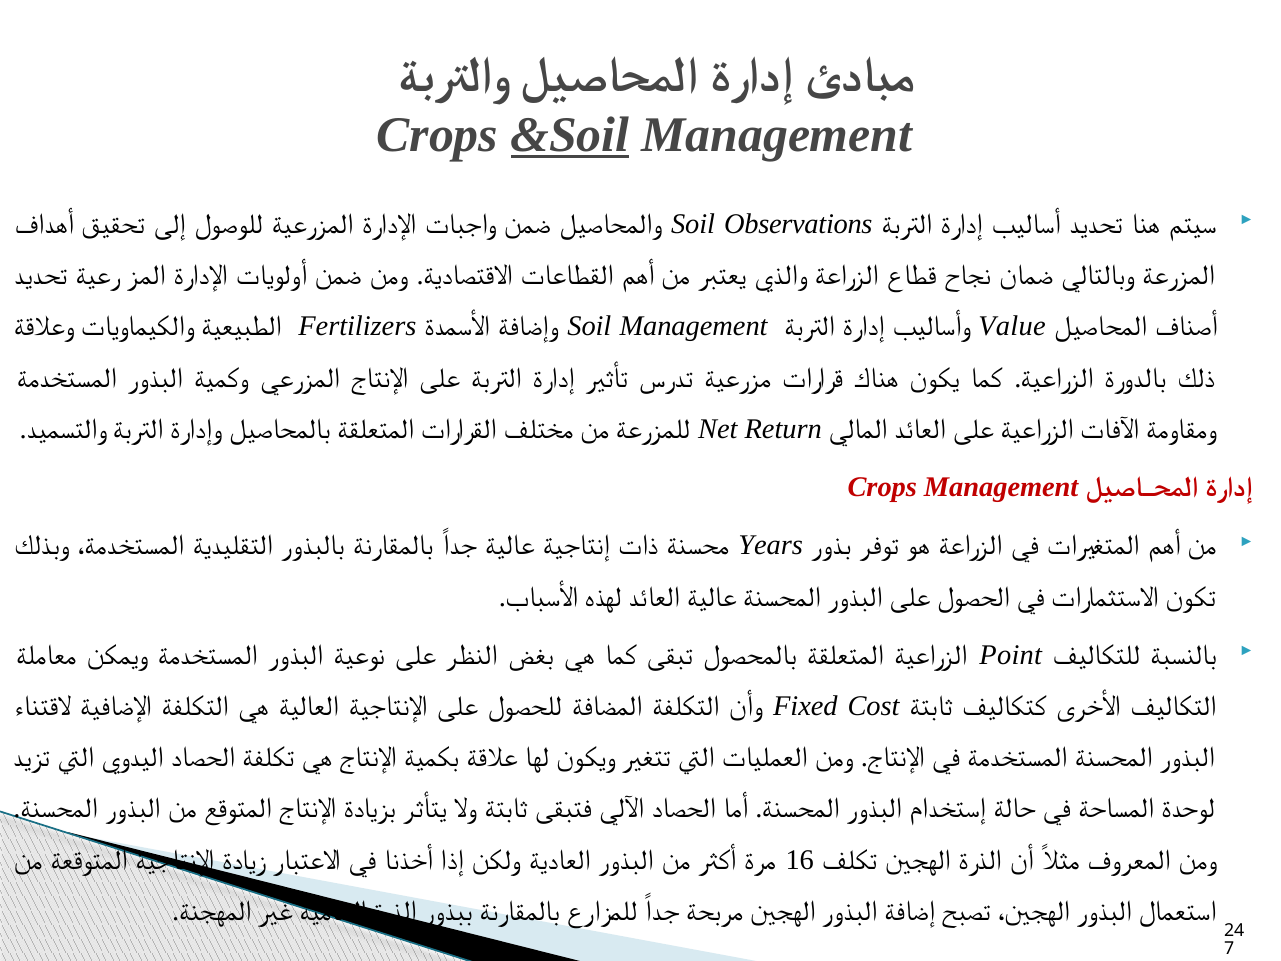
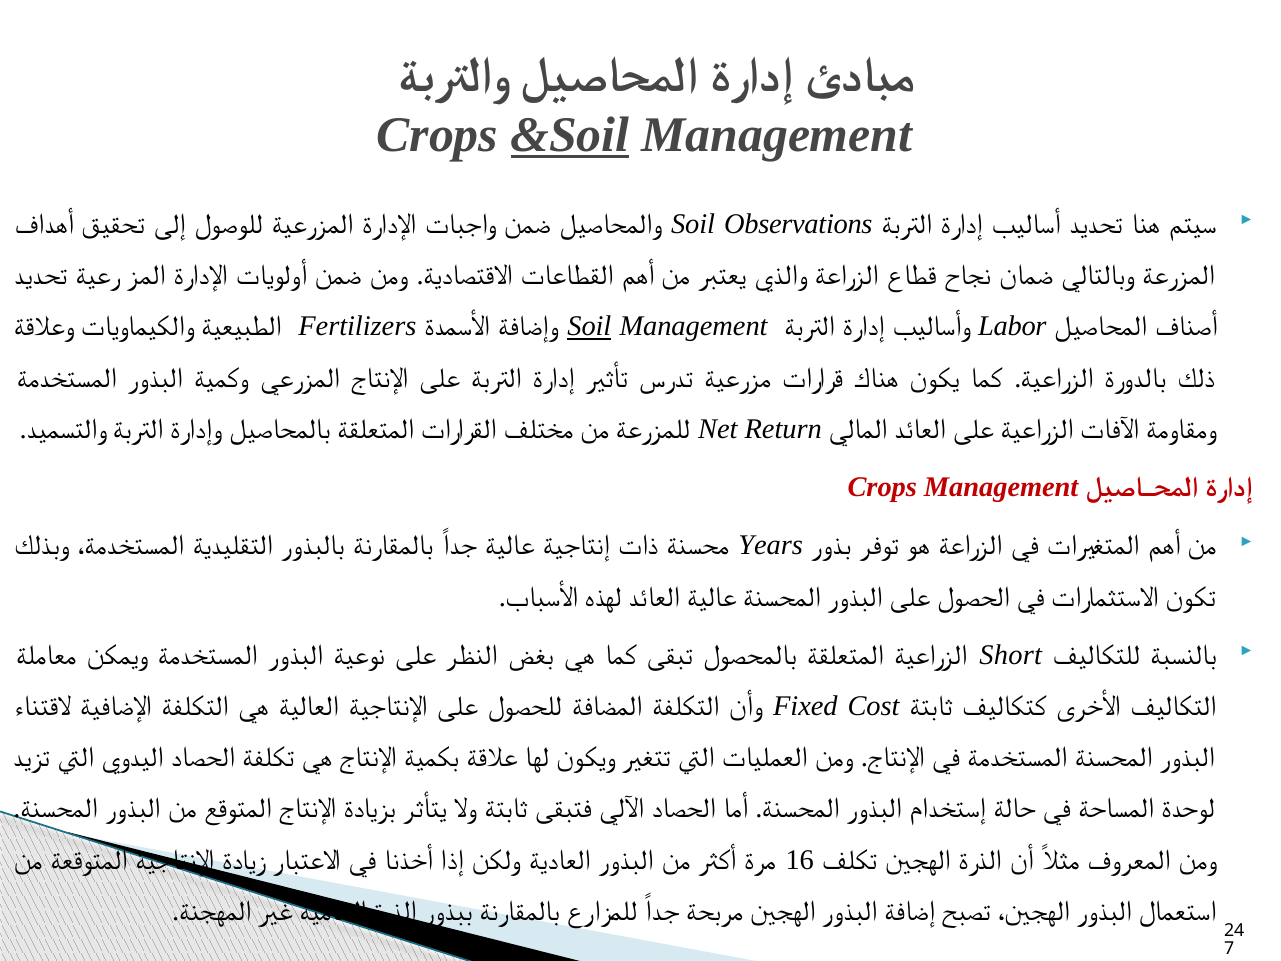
Soil at (589, 326) underline: none -> present
Value: Value -> Labor
Point: Point -> Short
